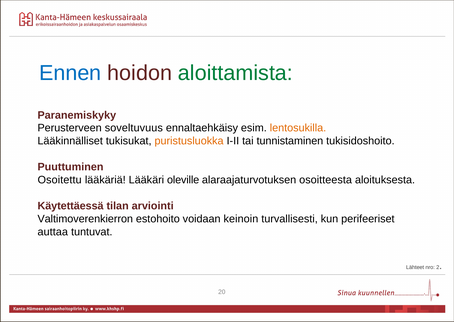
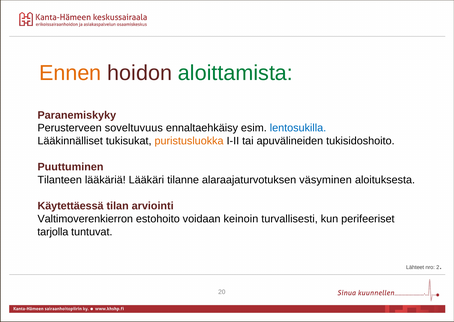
Ennen colour: blue -> orange
lentosukilla colour: orange -> blue
tunnistaminen: tunnistaminen -> apuvälineiden
Osoitettu: Osoitettu -> Tilanteen
oleville: oleville -> tilanne
osoitteesta: osoitteesta -> väsyminen
auttaa: auttaa -> tarjolla
